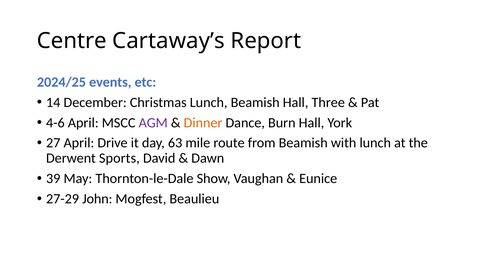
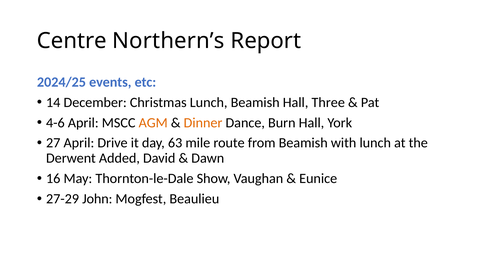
Cartaway’s: Cartaway’s -> Northern’s
AGM colour: purple -> orange
Sports: Sports -> Added
39: 39 -> 16
